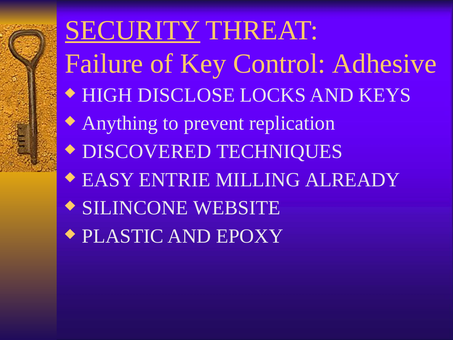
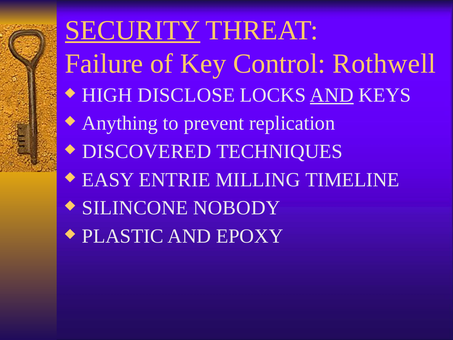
Adhesive: Adhesive -> Rothwell
AND at (332, 95) underline: none -> present
ALREADY: ALREADY -> TIMELINE
WEBSITE: WEBSITE -> NOBODY
